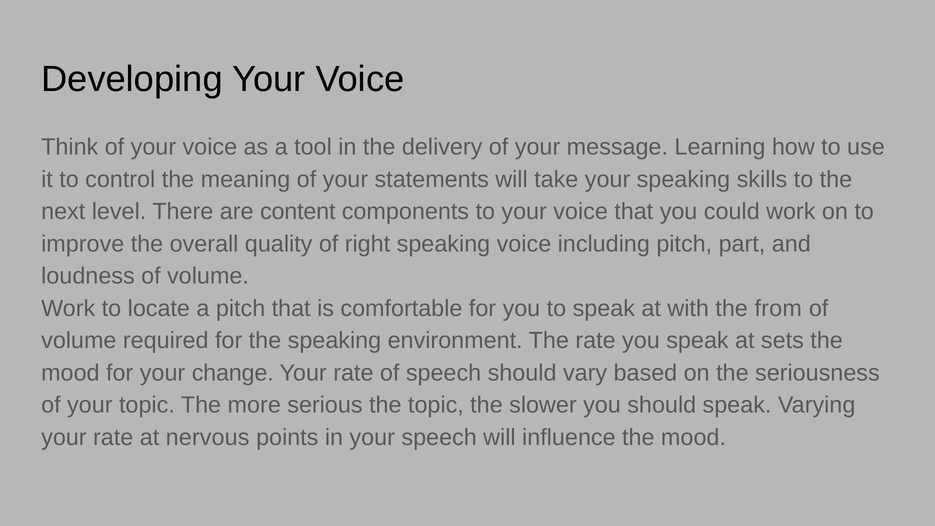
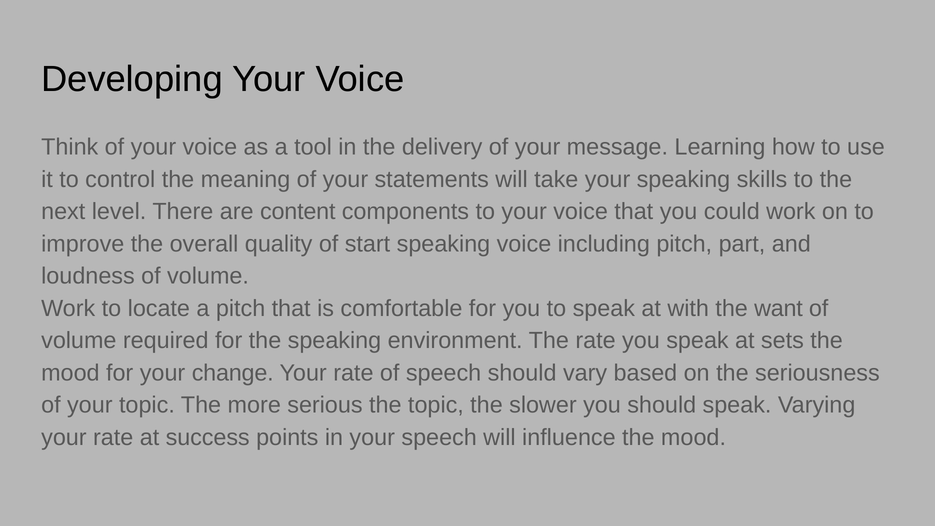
right: right -> start
from: from -> want
nervous: nervous -> success
